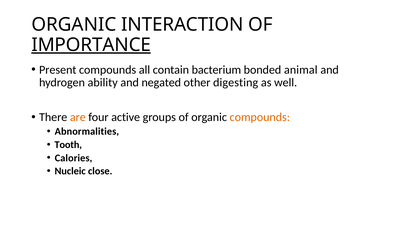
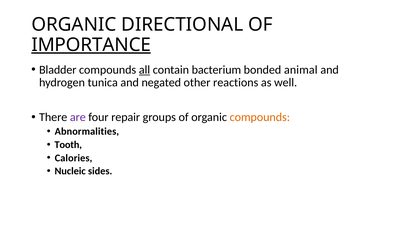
INTERACTION: INTERACTION -> DIRECTIONAL
Present: Present -> Bladder
all underline: none -> present
ability: ability -> tunica
digesting: digesting -> reactions
are colour: orange -> purple
active: active -> repair
close: close -> sides
